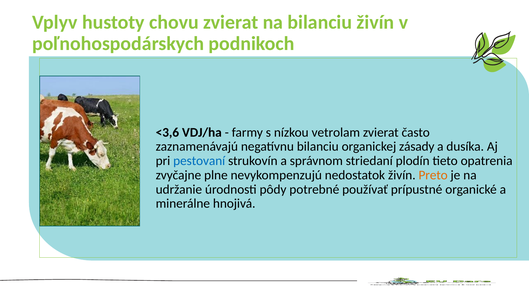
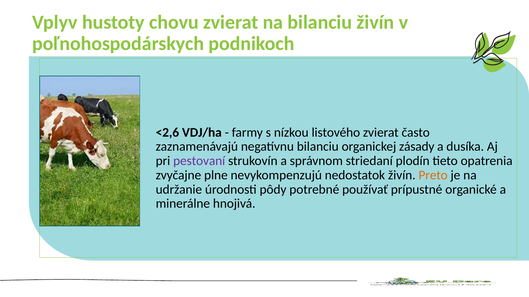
<3,6: <3,6 -> <2,6
vetrolam: vetrolam -> listového
pestovaní colour: blue -> purple
